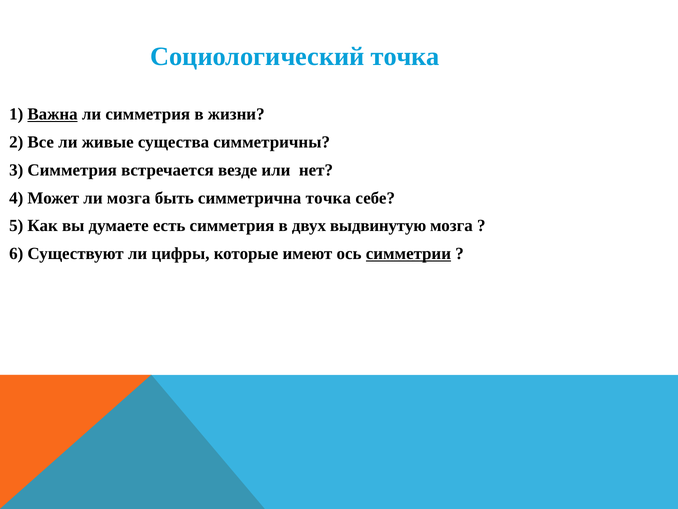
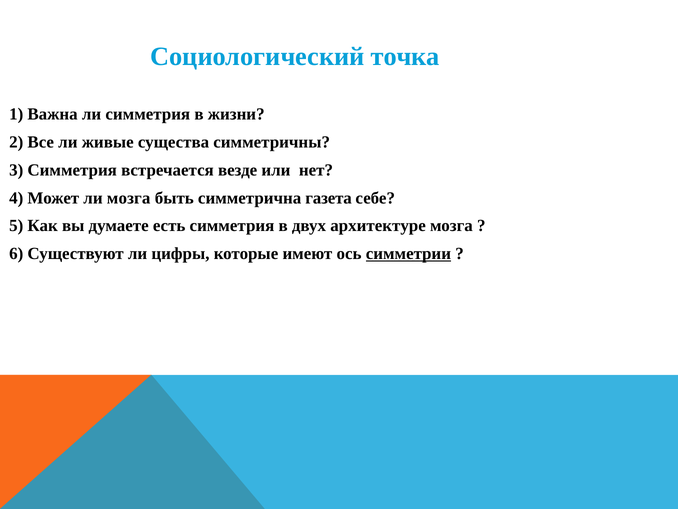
Важна underline: present -> none
симметрична точка: точка -> газета
выдвинутую: выдвинутую -> архитектуре
